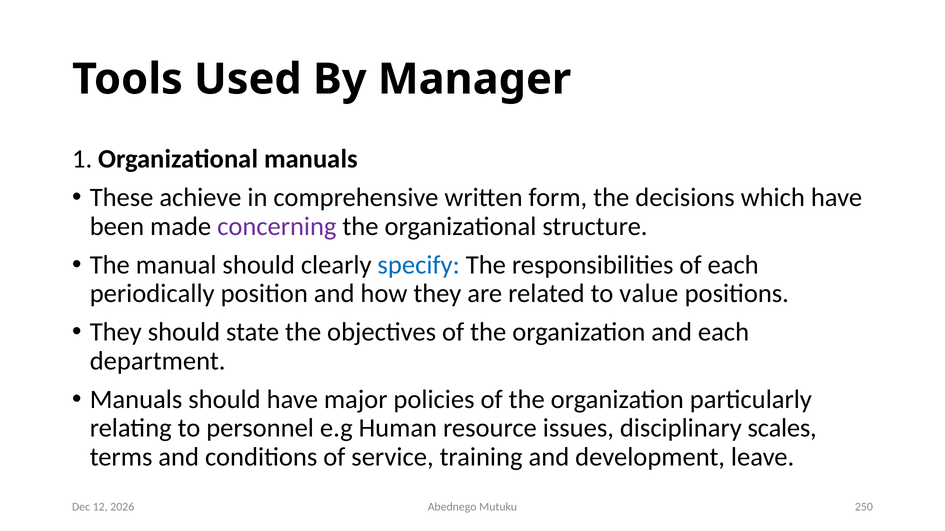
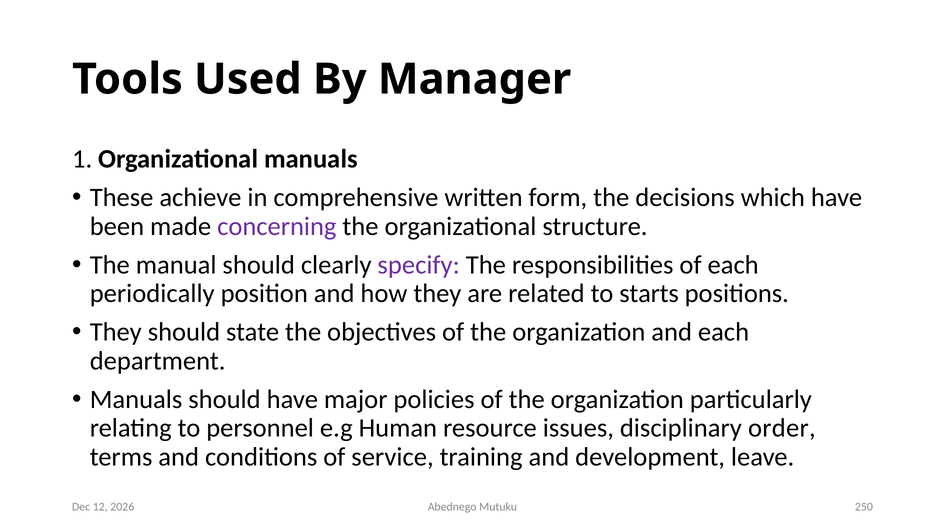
specify colour: blue -> purple
value: value -> starts
scales: scales -> order
